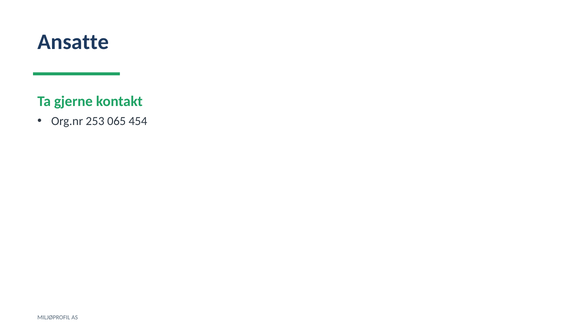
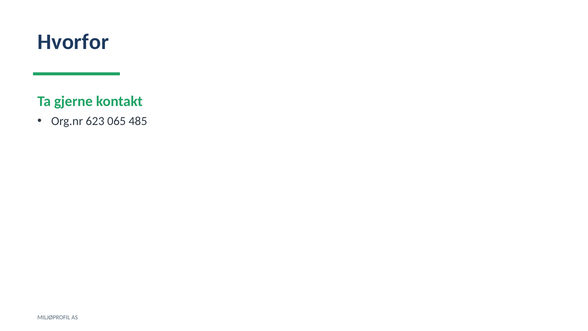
Ansatte: Ansatte -> Hvorfor
253: 253 -> 623
454: 454 -> 485
